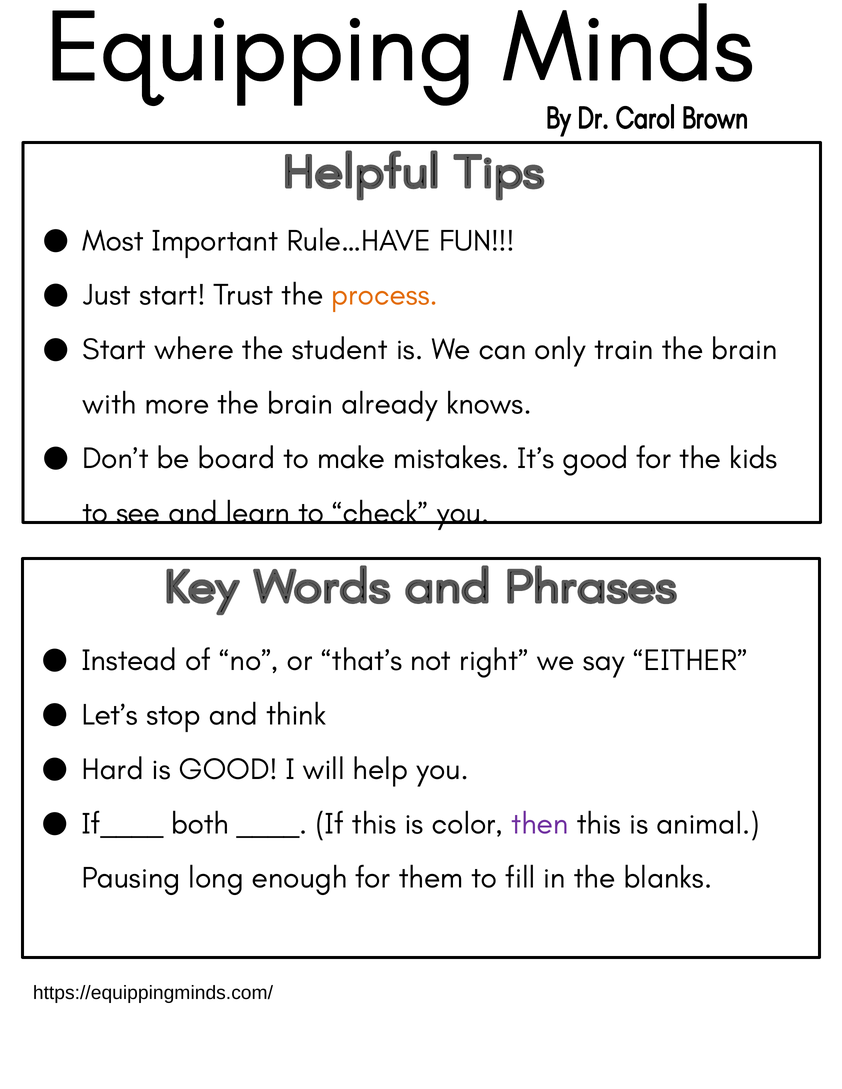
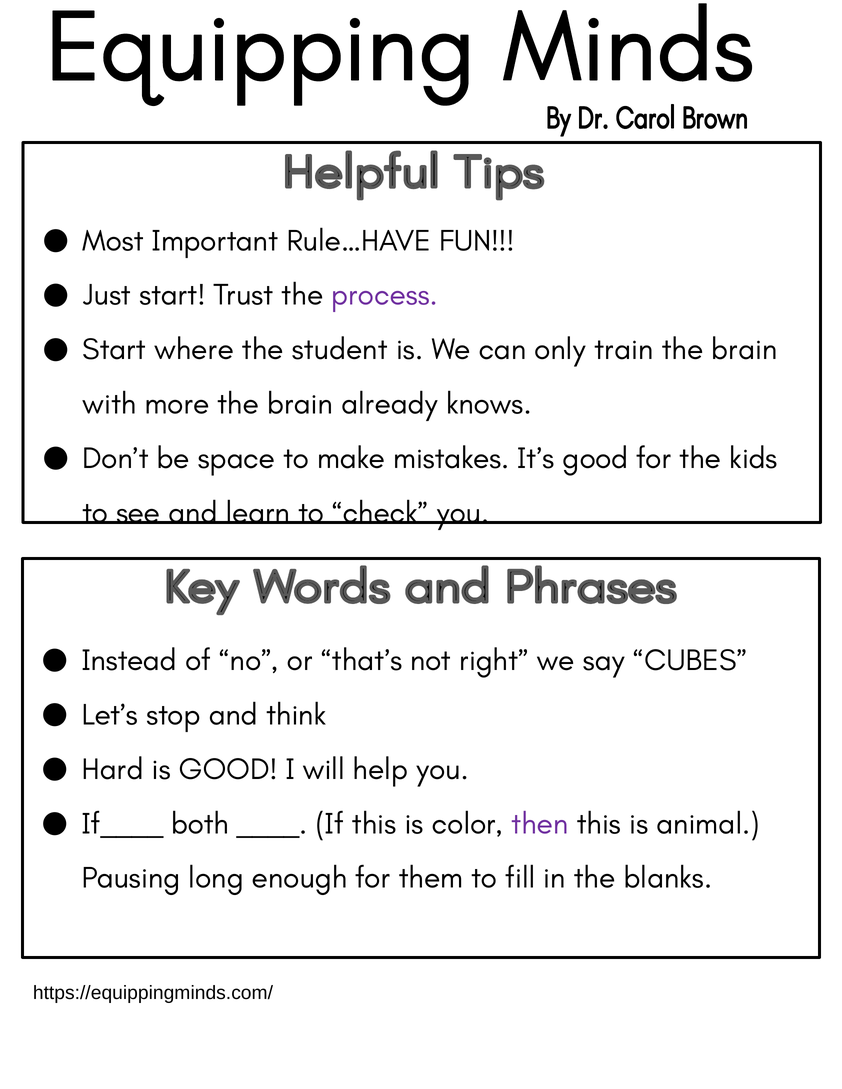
process colour: orange -> purple
board: board -> space
EITHER: EITHER -> CUBES
